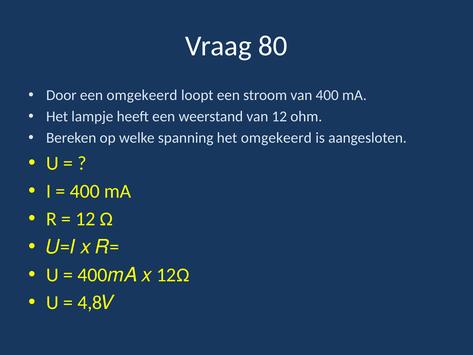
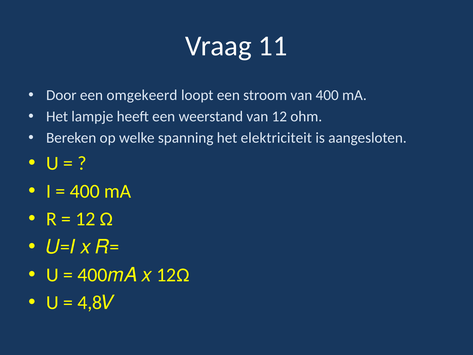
80: 80 -> 11
het omgekeerd: omgekeerd -> elektriciteit
